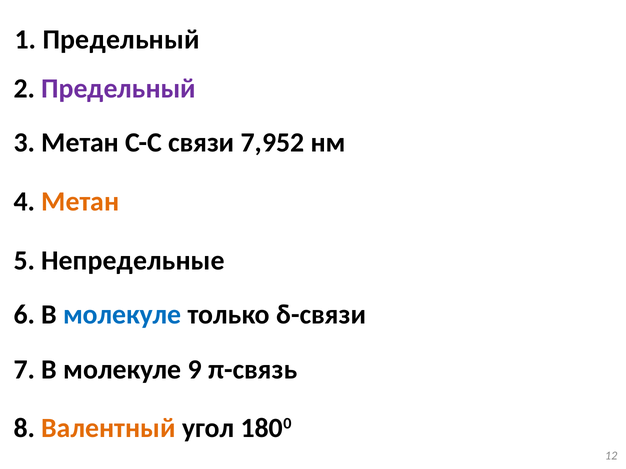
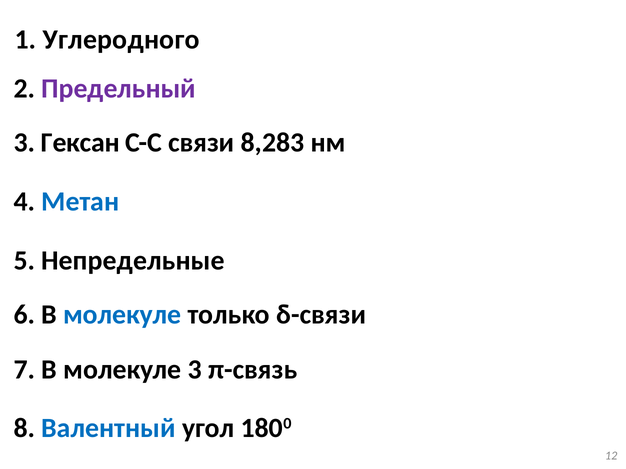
1 Предельный: Предельный -> Углеродного
3 Метан: Метан -> Гексан
7,952: 7,952 -> 8,283
Метан at (80, 202) colour: orange -> blue
молекуле 9: 9 -> 3
Валентный colour: orange -> blue
